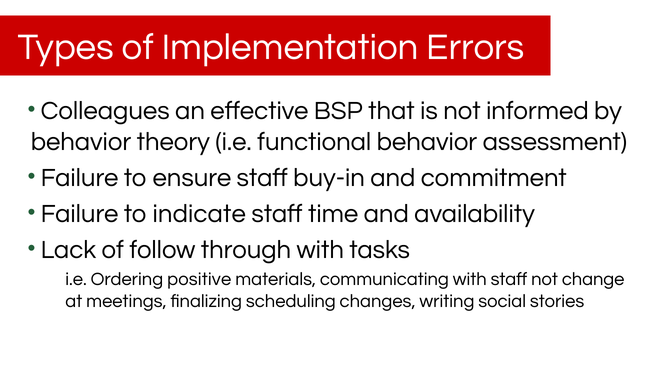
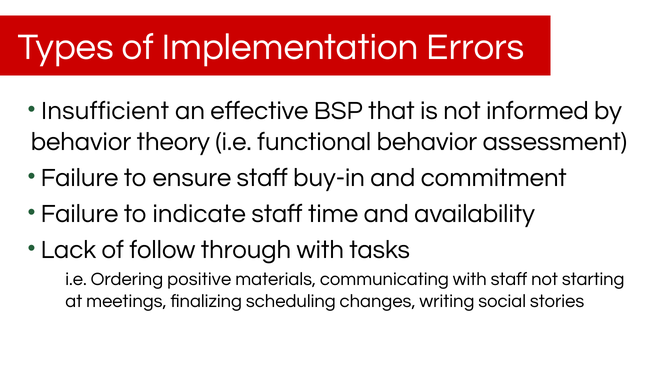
Colleagues: Colleagues -> Insufficient
change: change -> starting
